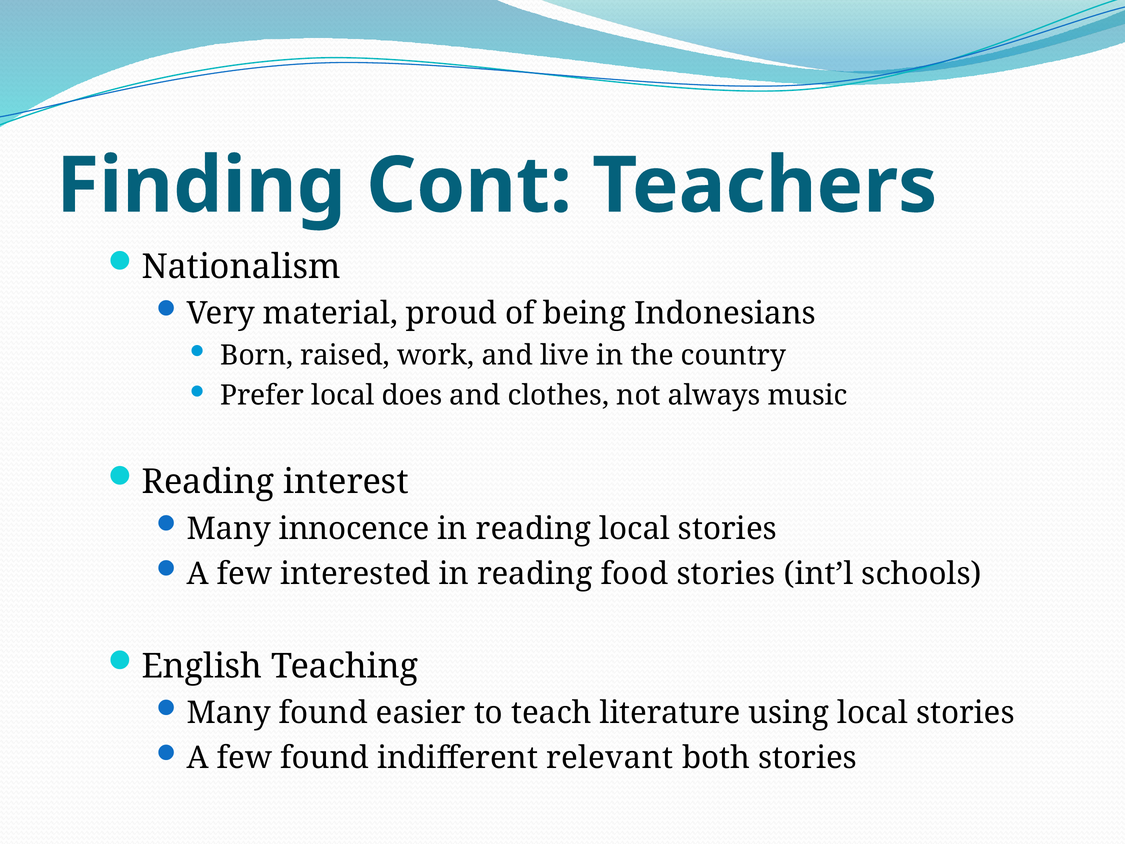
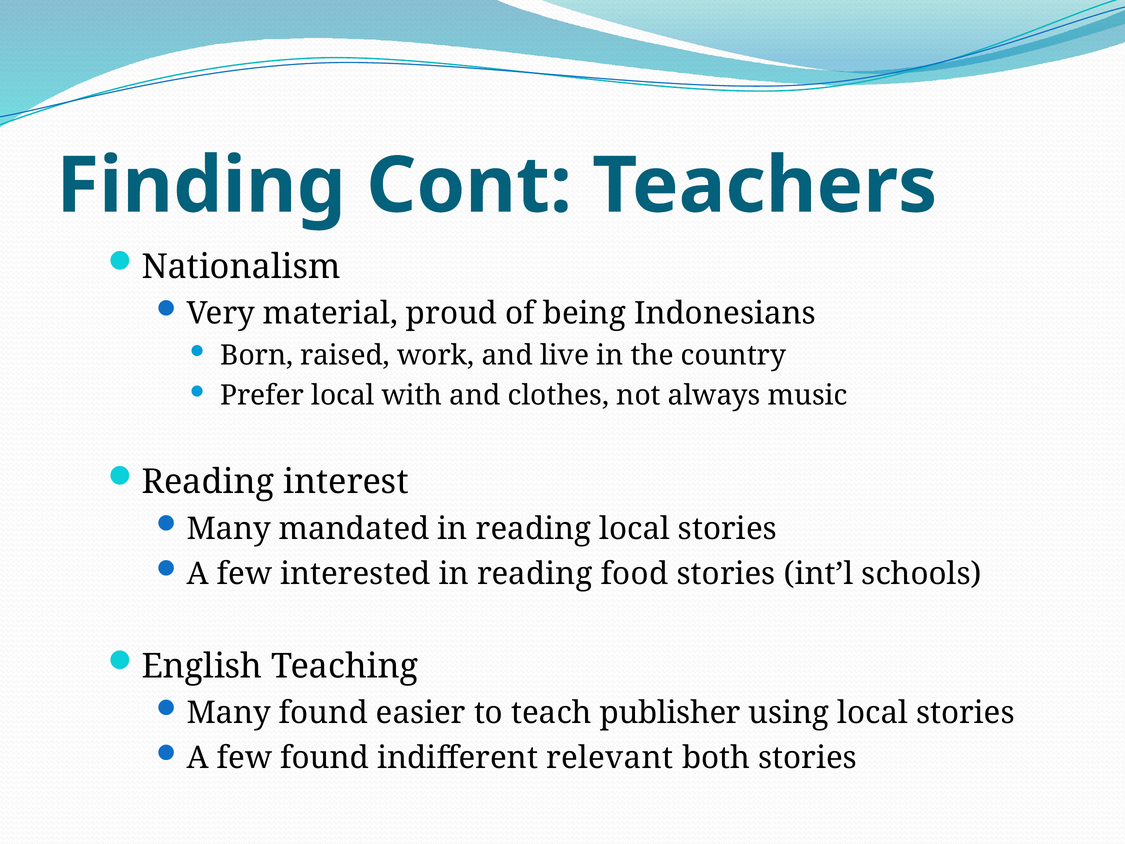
does: does -> with
innocence: innocence -> mandated
literature: literature -> publisher
